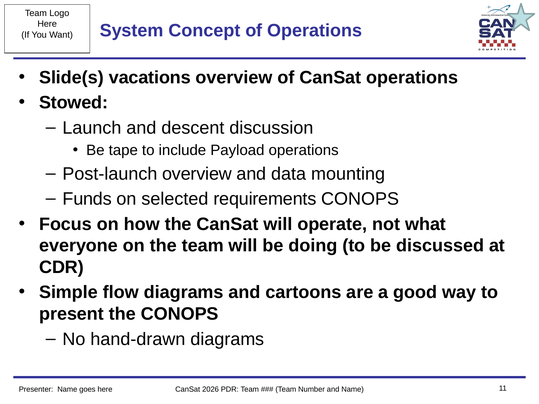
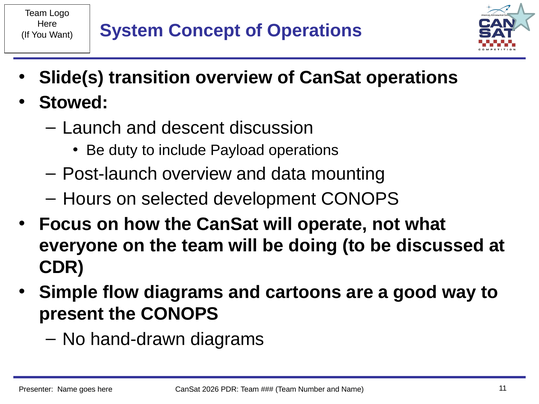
vacations: vacations -> transition
tape: tape -> duty
Funds: Funds -> Hours
requirements: requirements -> development
